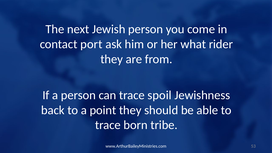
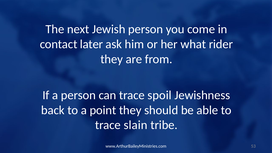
port: port -> later
born: born -> slain
